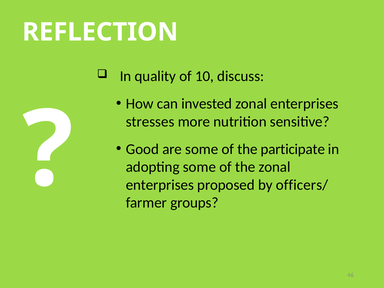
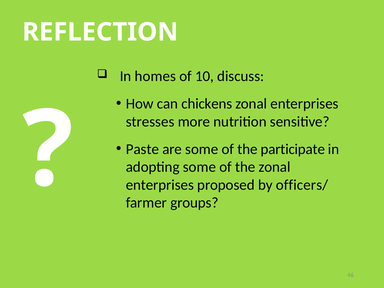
quality: quality -> homes
invested: invested -> chickens
Good: Good -> Paste
